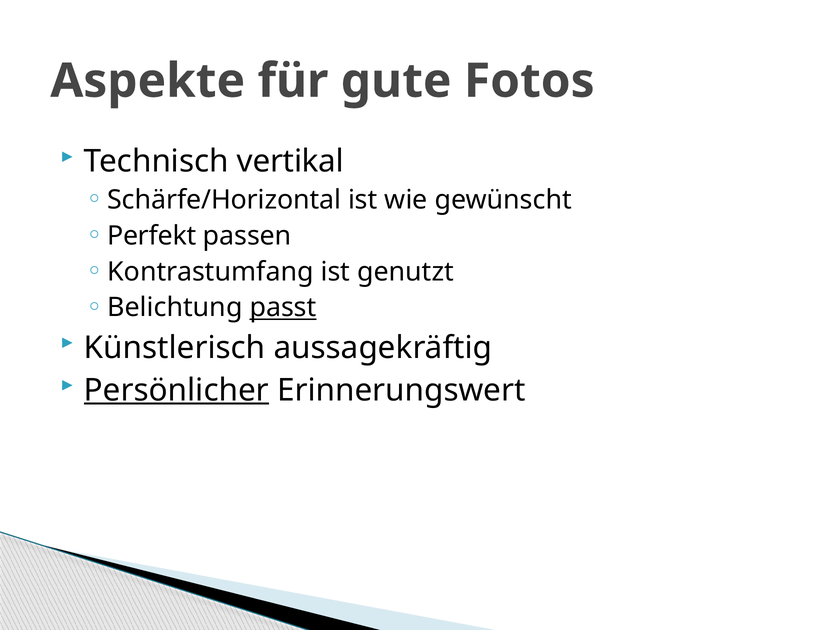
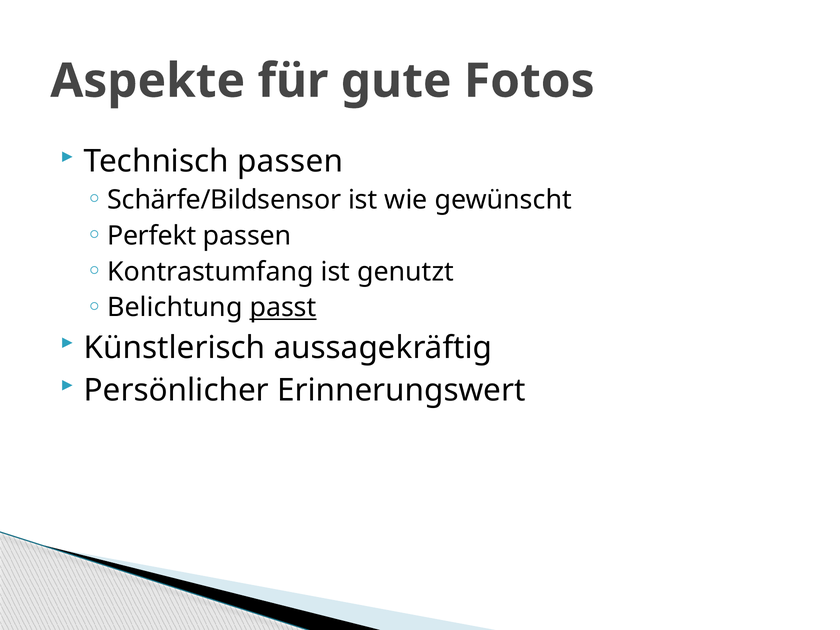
Technisch vertikal: vertikal -> passen
Schärfe/Horizontal: Schärfe/Horizontal -> Schärfe/Bildsensor
Persönlicher underline: present -> none
